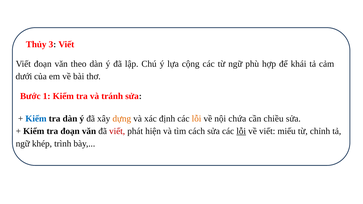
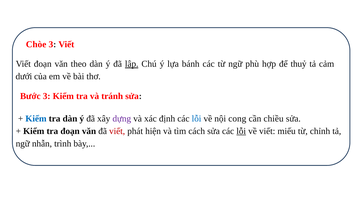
Thủy: Thủy -> Chòe
lập underline: none -> present
cộng: cộng -> bánh
khái: khái -> thuỷ
Bước 1: 1 -> 3
dựng colour: orange -> purple
lỗi at (197, 119) colour: orange -> blue
chứa: chứa -> cong
khép: khép -> nhẫn
